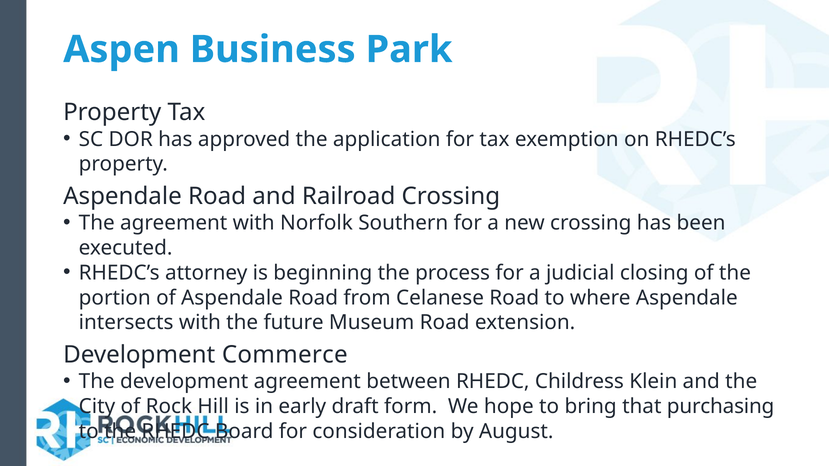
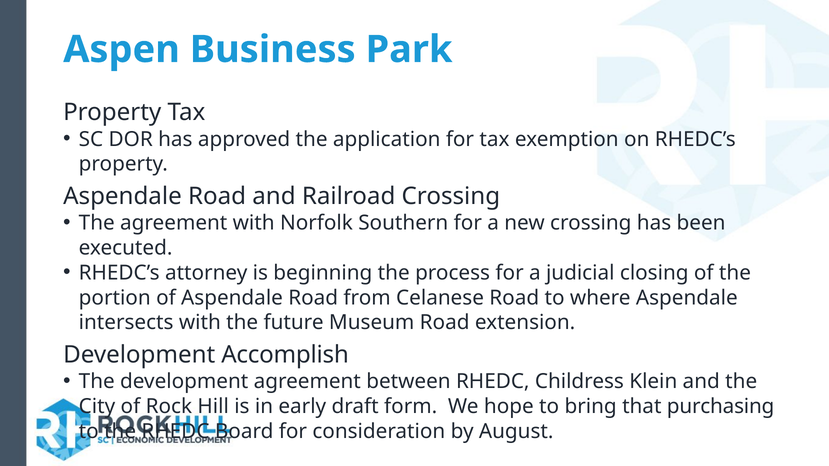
Commerce: Commerce -> Accomplish
